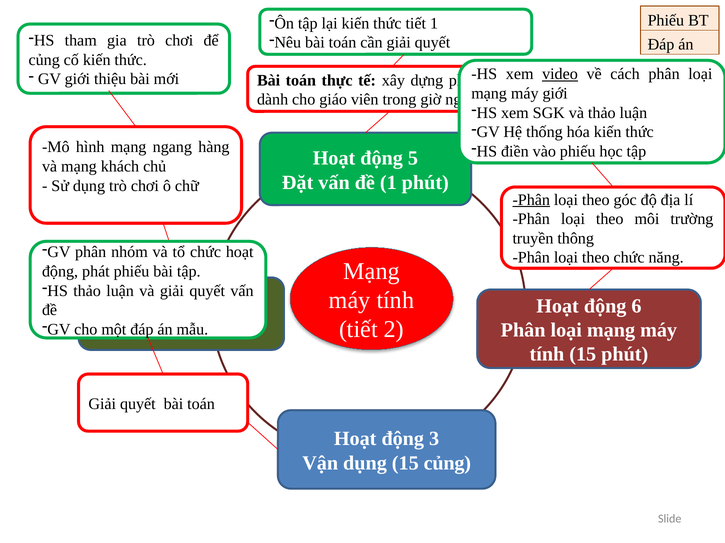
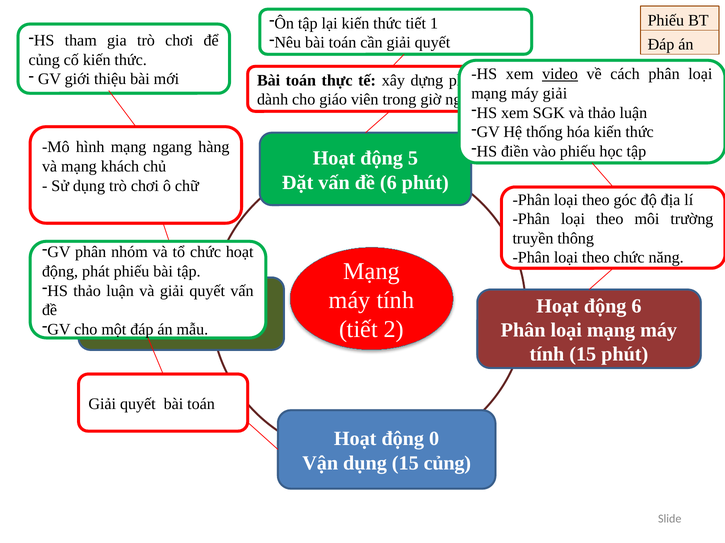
máy giới: giới -> giải
đề 1: 1 -> 6
Phân at (531, 200) underline: present -> none
3: 3 -> 0
